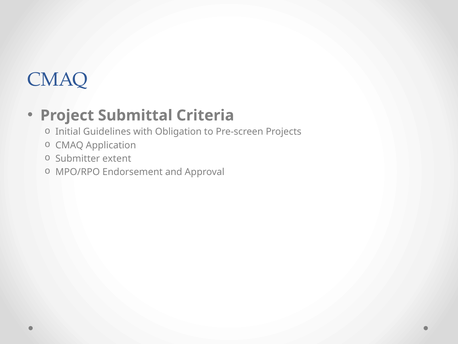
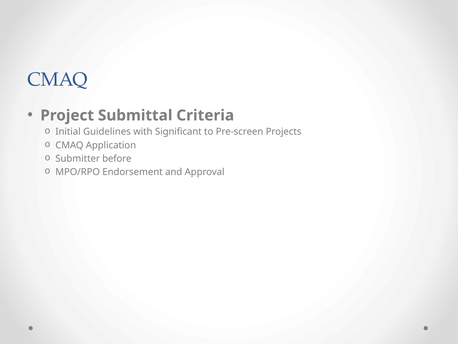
Obligation: Obligation -> Significant
extent: extent -> before
